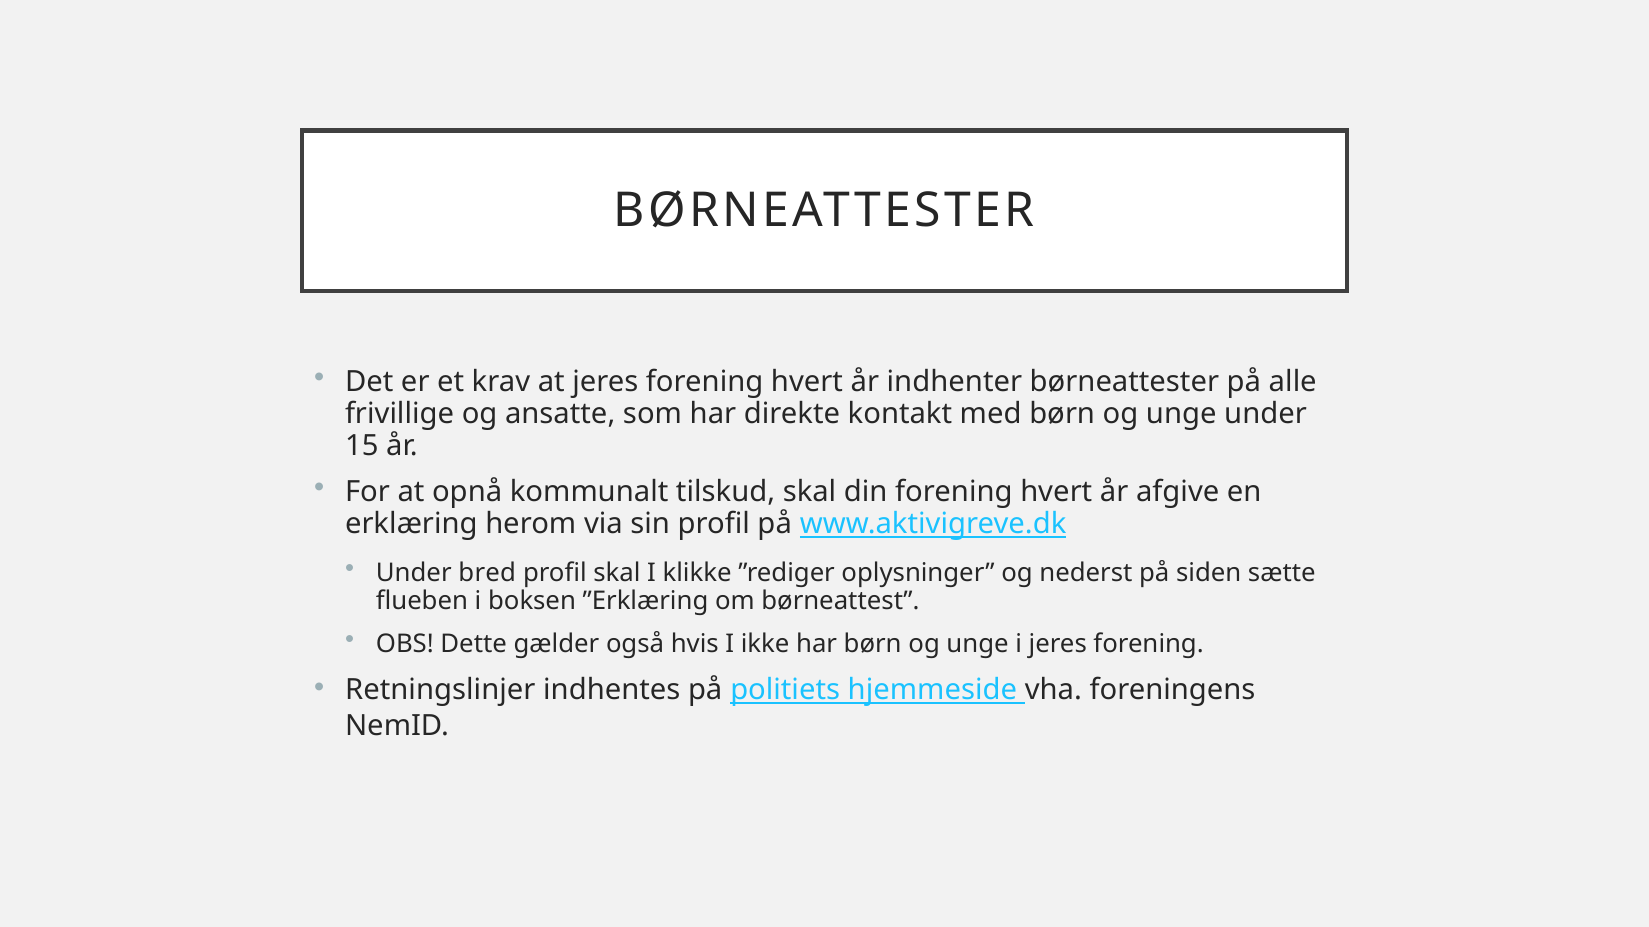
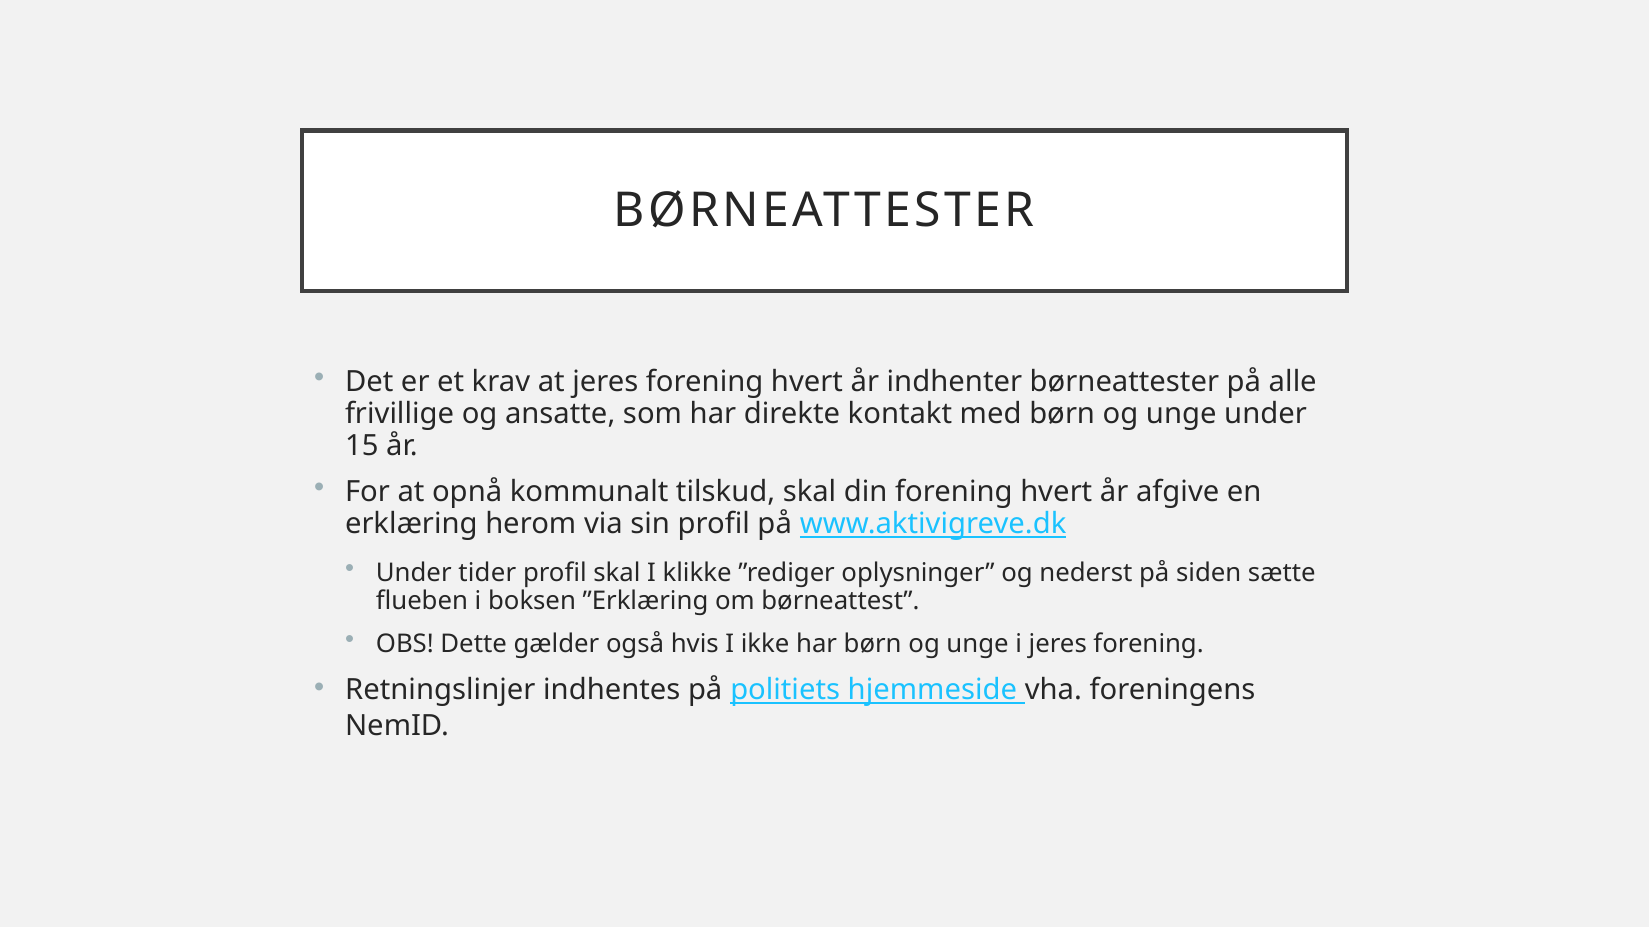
bred: bred -> tider
